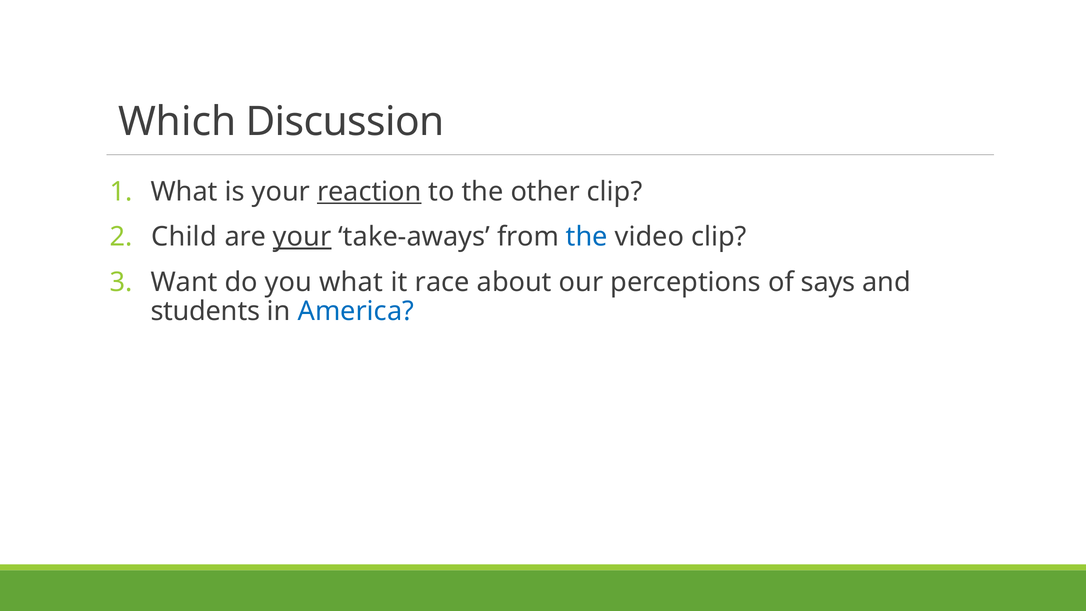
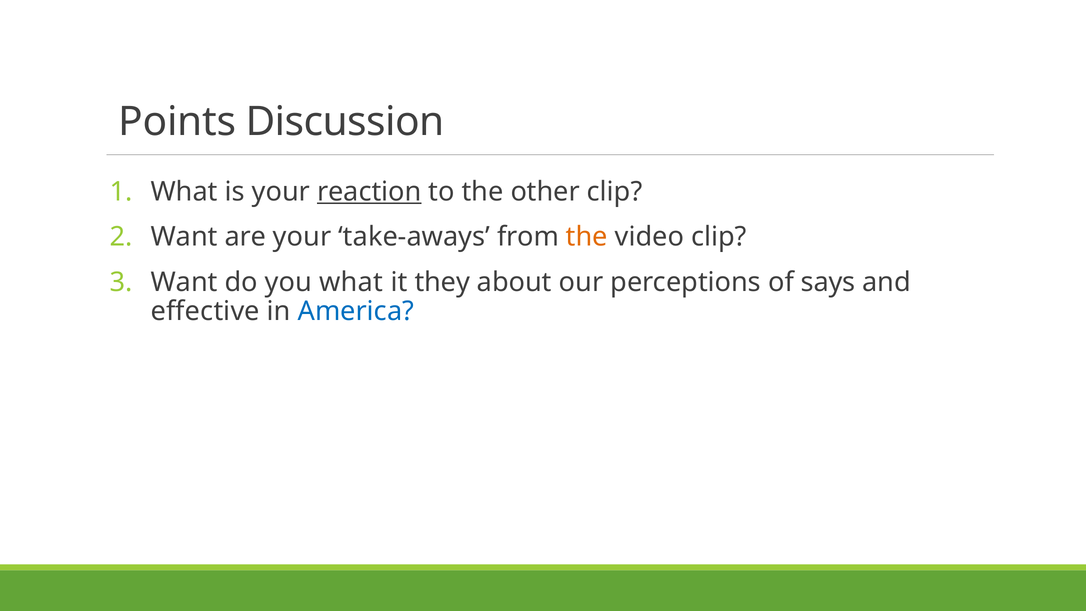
Which: Which -> Points
Child at (184, 237): Child -> Want
your at (302, 237) underline: present -> none
the at (587, 237) colour: blue -> orange
race: race -> they
students: students -> effective
